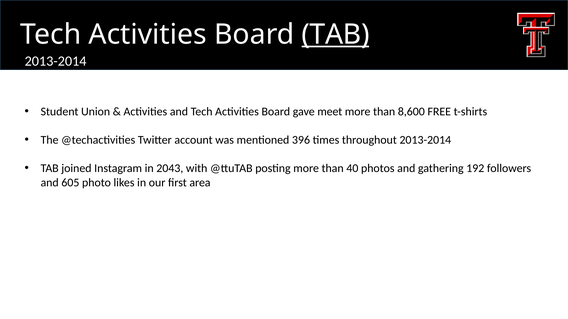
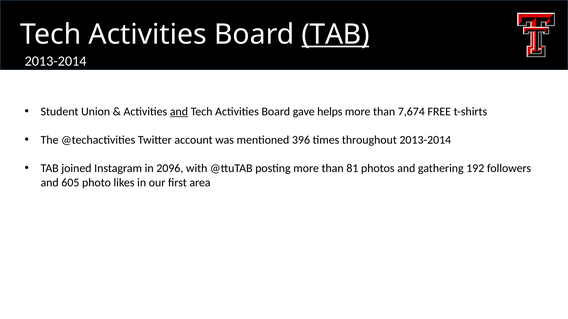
and at (179, 112) underline: none -> present
meet: meet -> helps
8,600: 8,600 -> 7,674
2043: 2043 -> 2096
40: 40 -> 81
